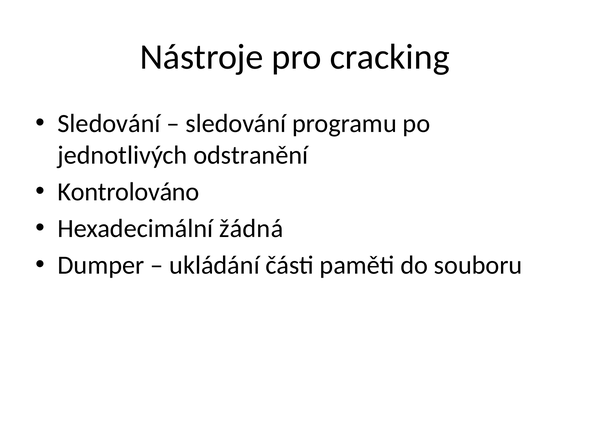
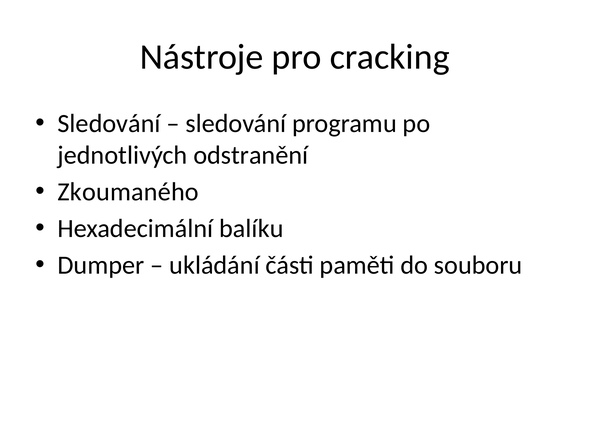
Kontrolováno: Kontrolováno -> Zkoumaného
žádná: žádná -> balíku
